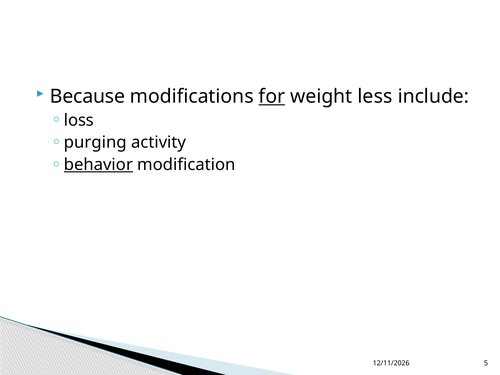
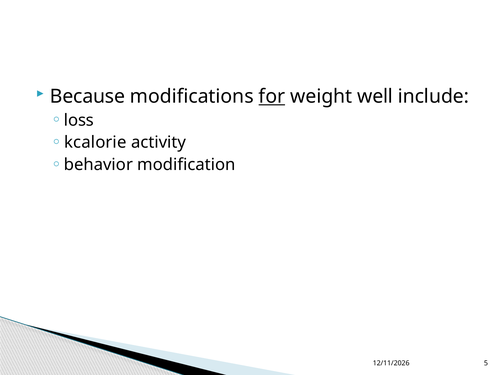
less: less -> well
purging: purging -> kcalorie
behavior underline: present -> none
